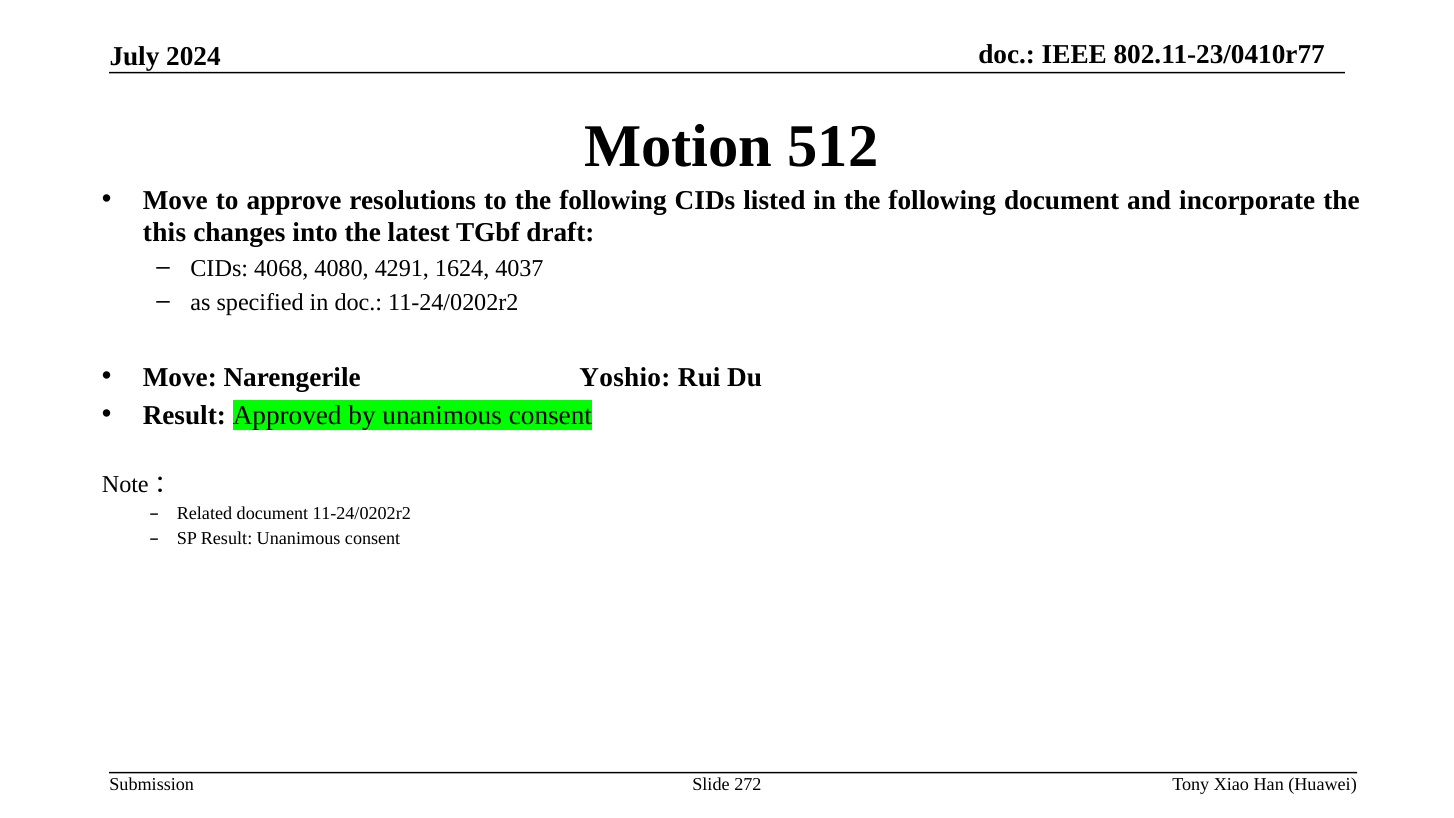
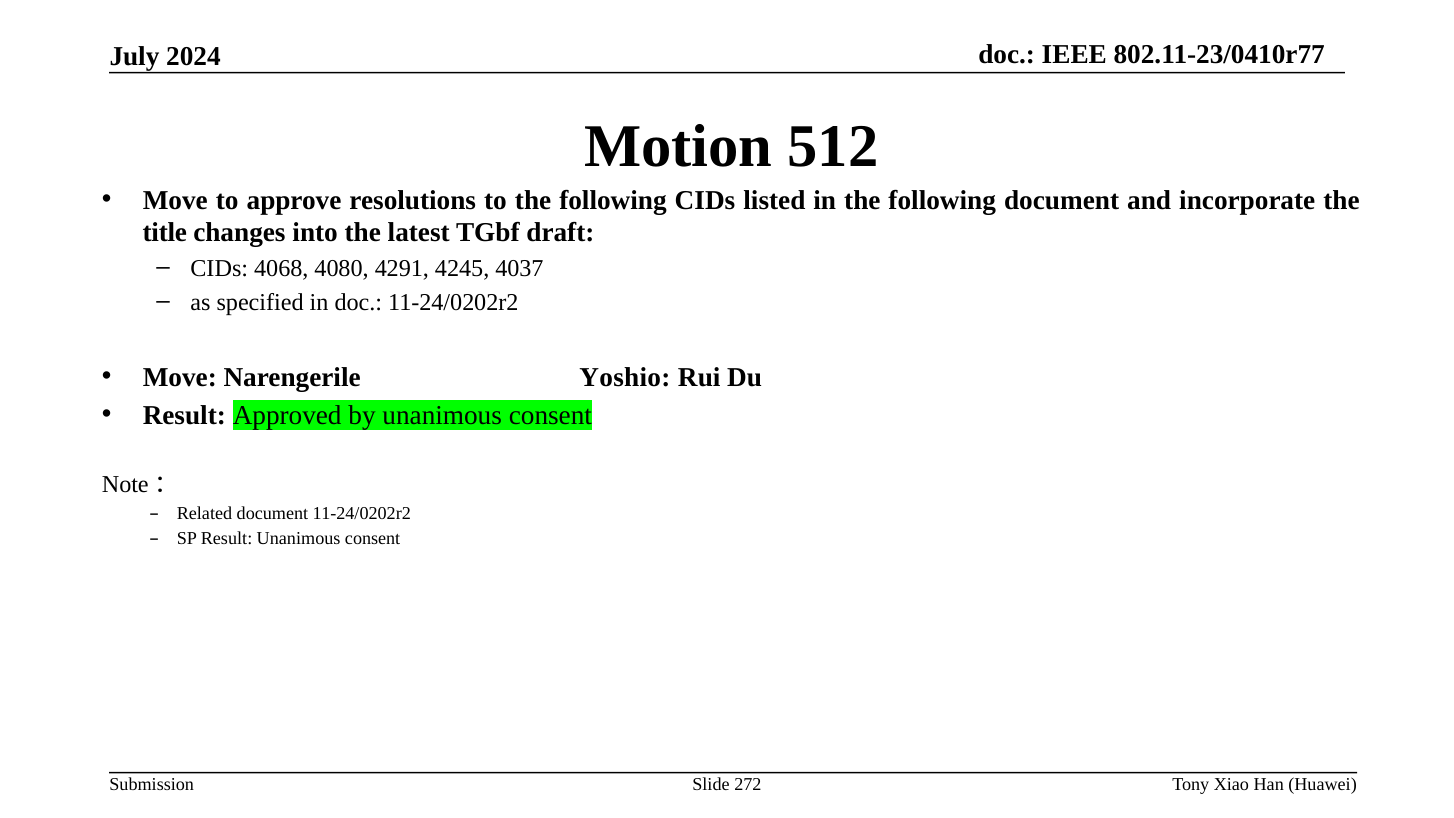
this: this -> title
1624: 1624 -> 4245
